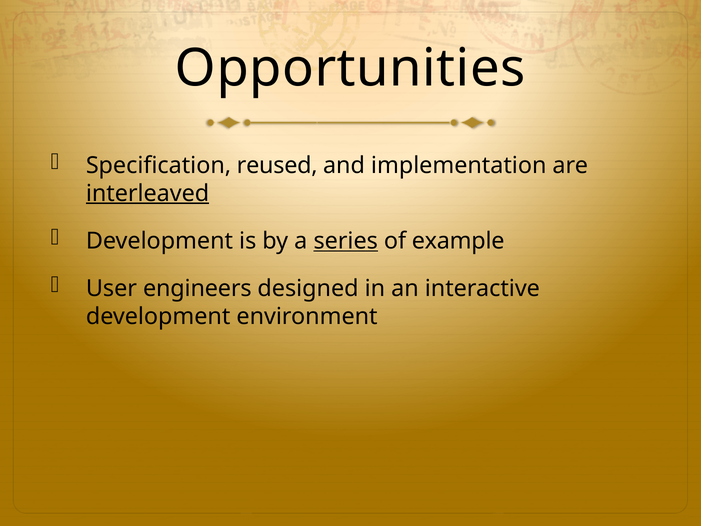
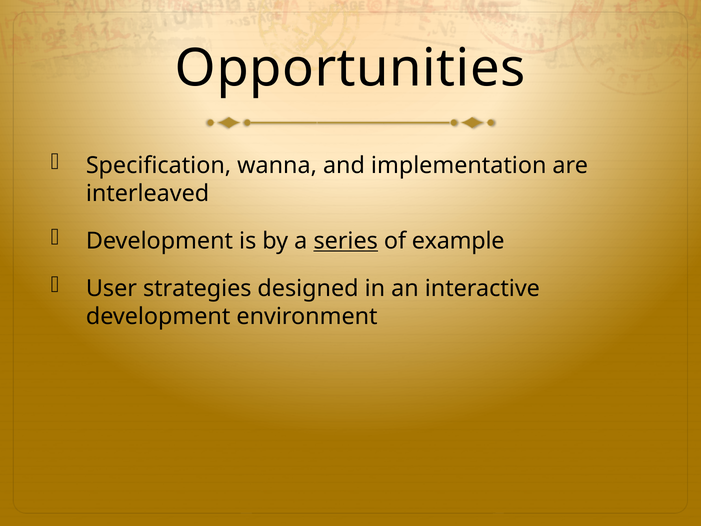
reused: reused -> wanna
interleaved underline: present -> none
engineers: engineers -> strategies
